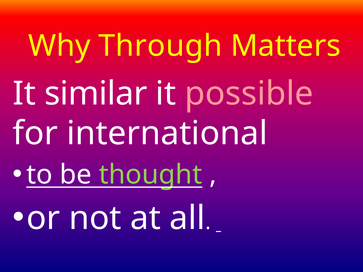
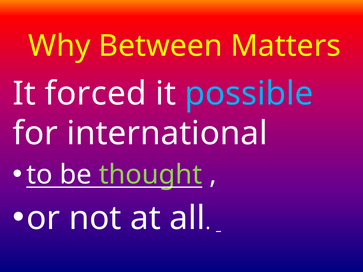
Through: Through -> Between
similar: similar -> forced
possible colour: pink -> light blue
